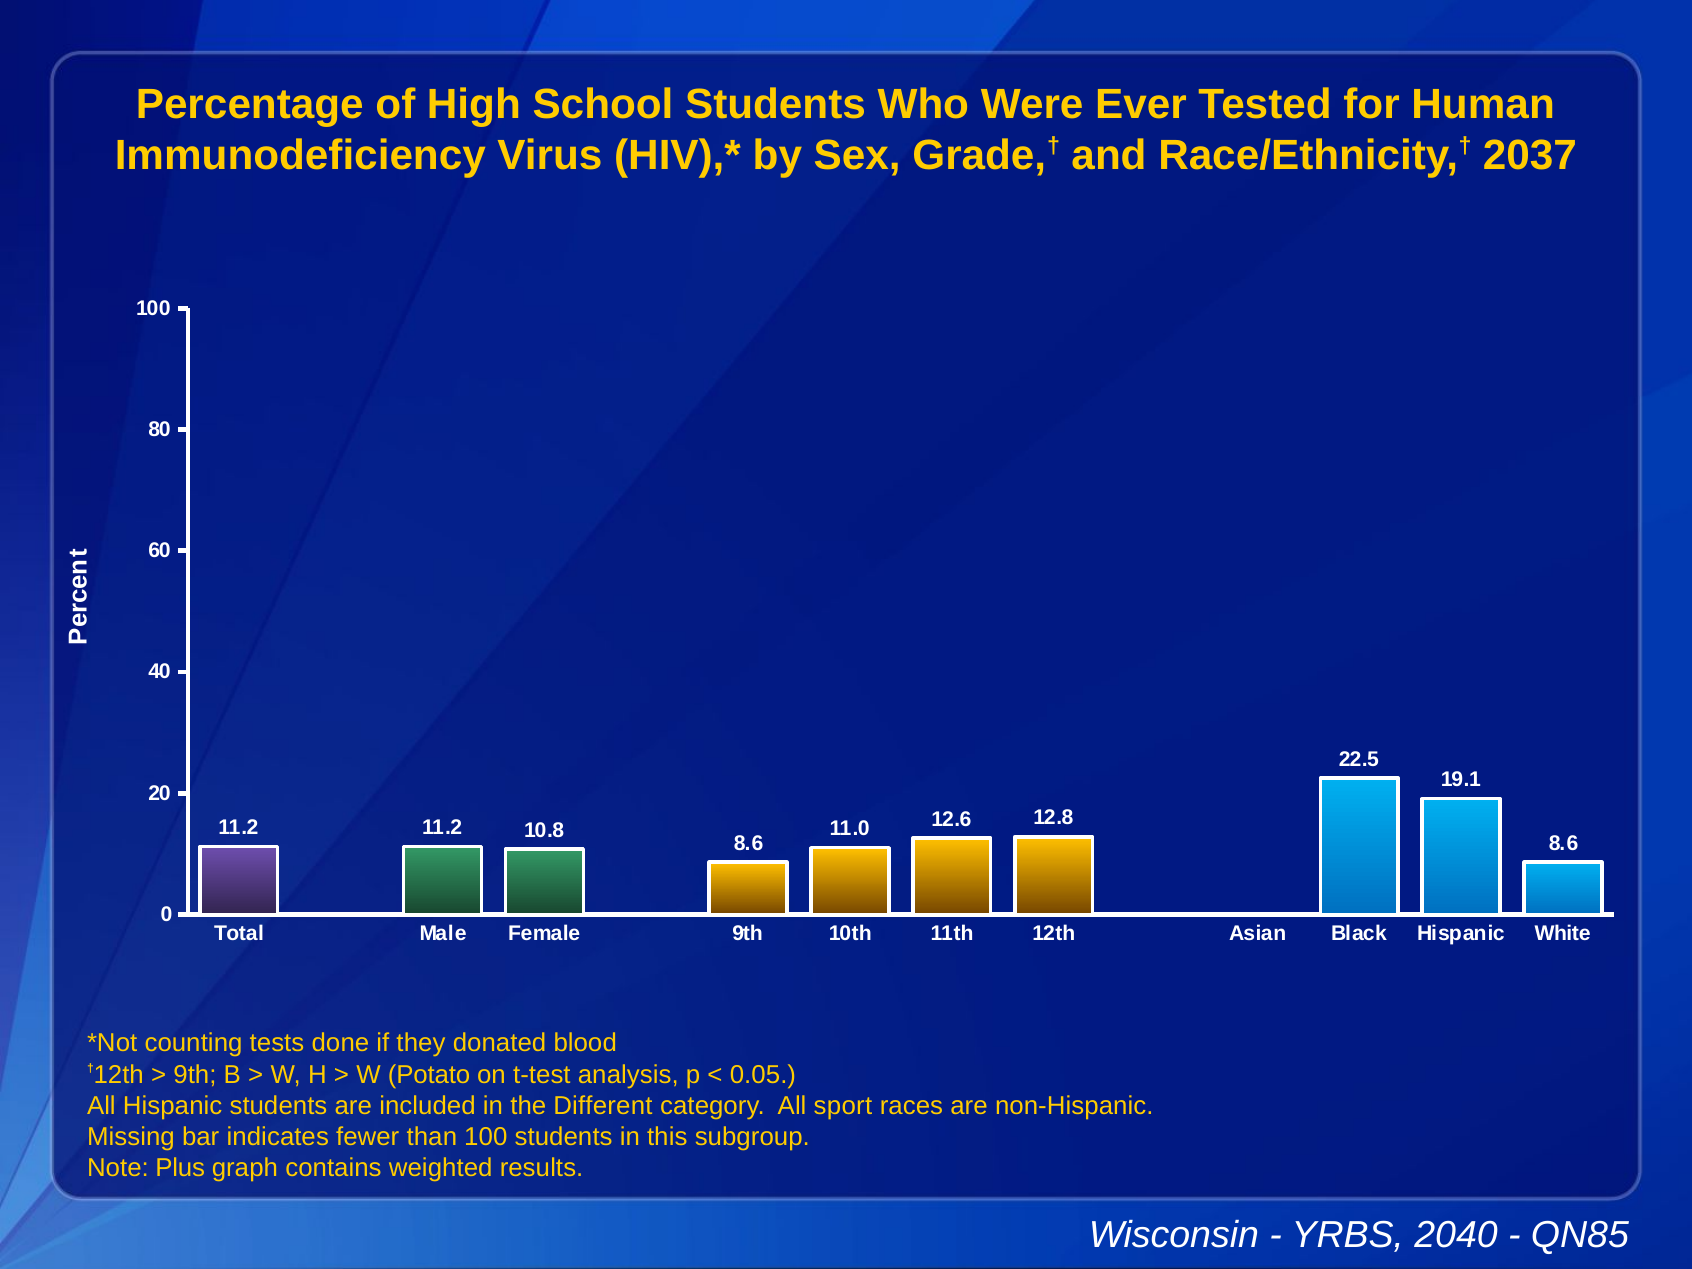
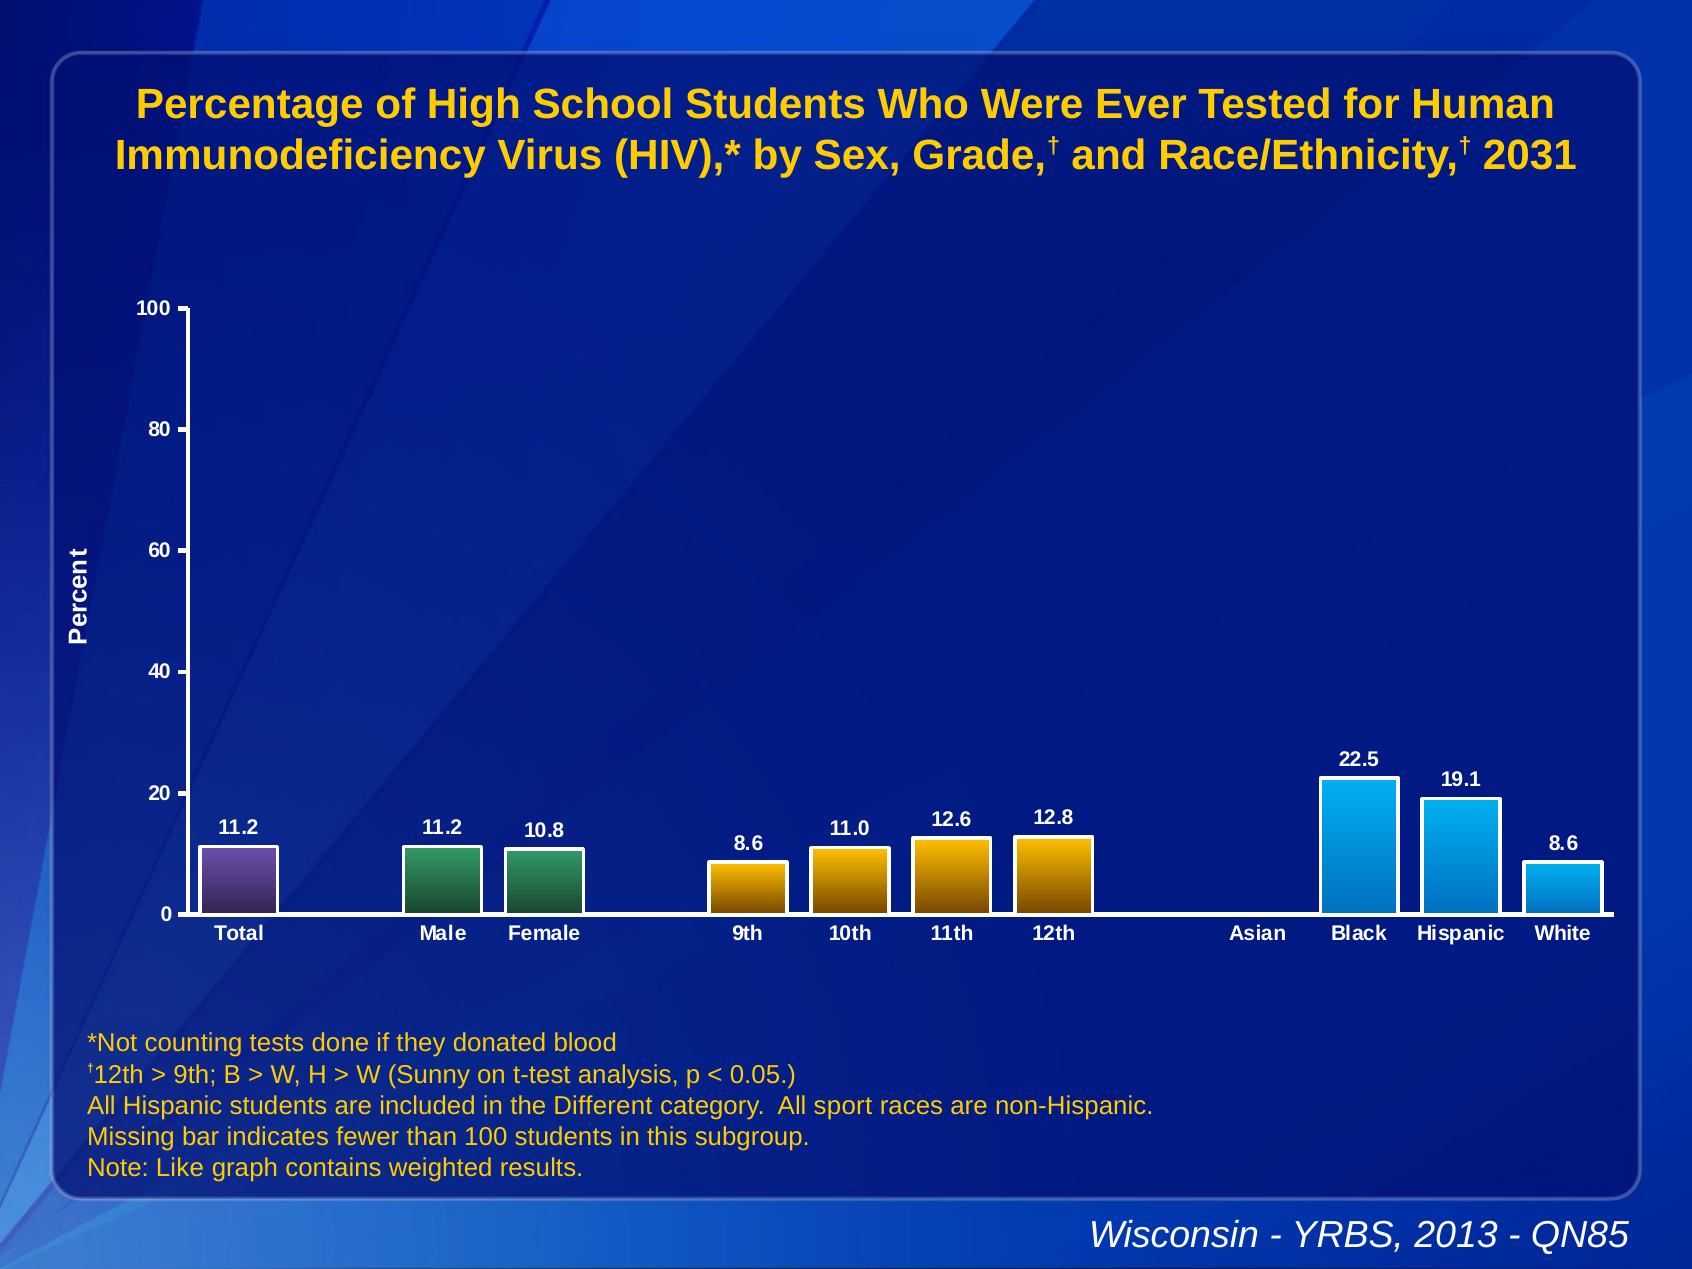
2037: 2037 -> 2031
Potato: Potato -> Sunny
Plus: Plus -> Like
2040: 2040 -> 2013
